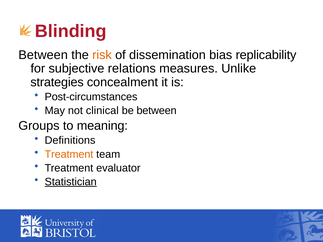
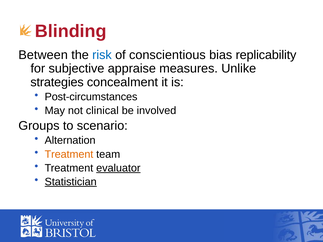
risk colour: orange -> blue
dissemination: dissemination -> conscientious
relations: relations -> appraise
be between: between -> involved
meaning: meaning -> scenario
Definitions: Definitions -> Alternation
evaluator underline: none -> present
